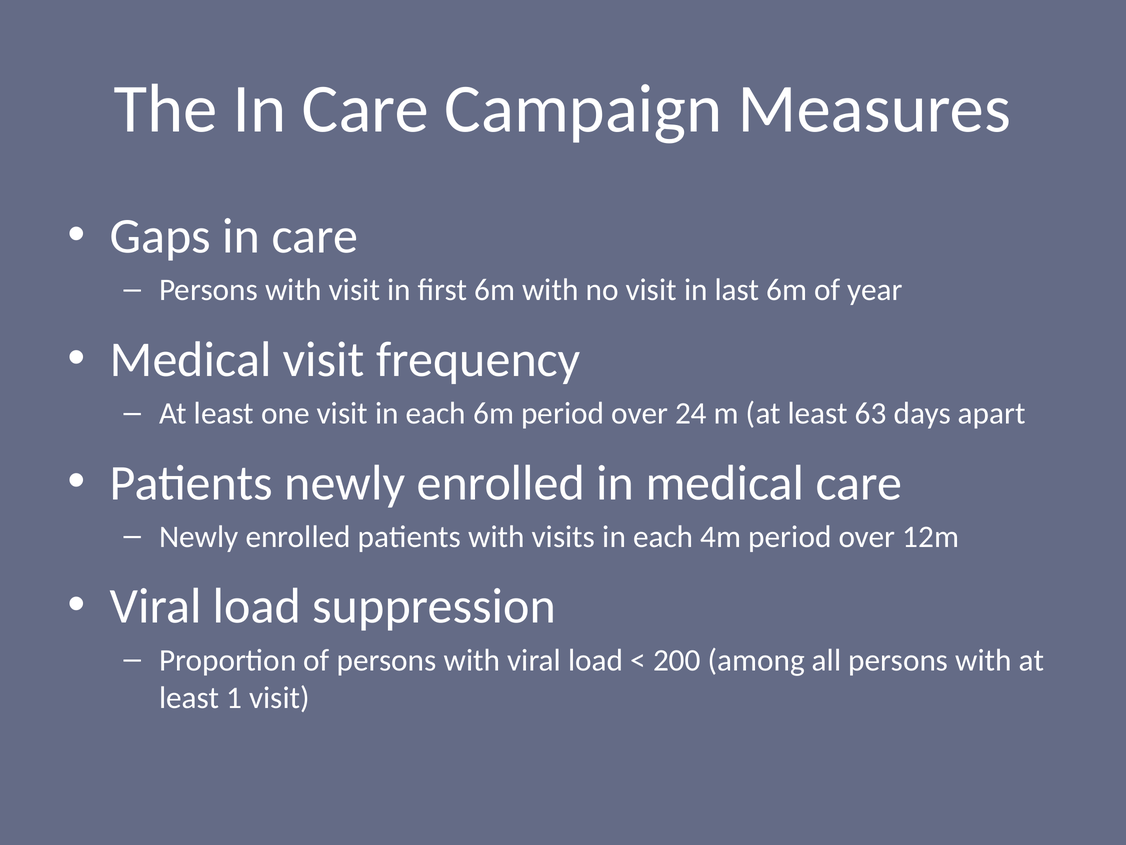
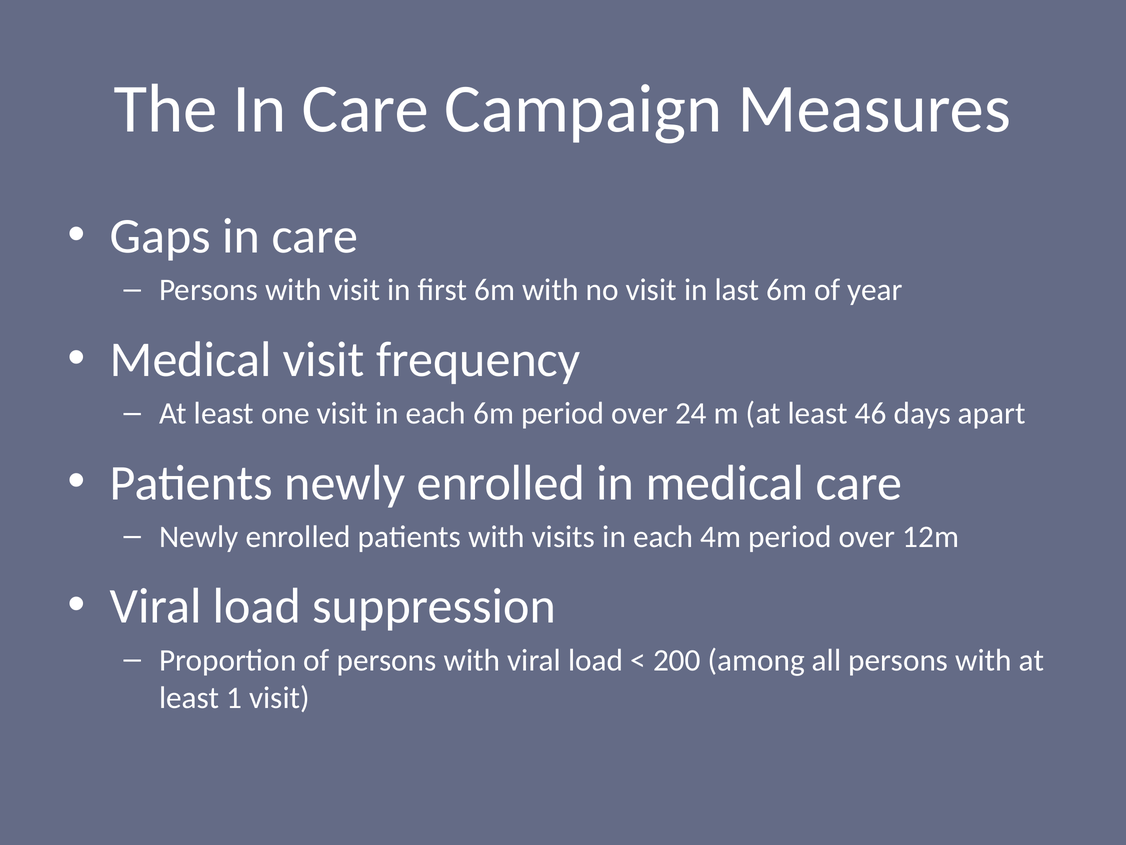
63: 63 -> 46
